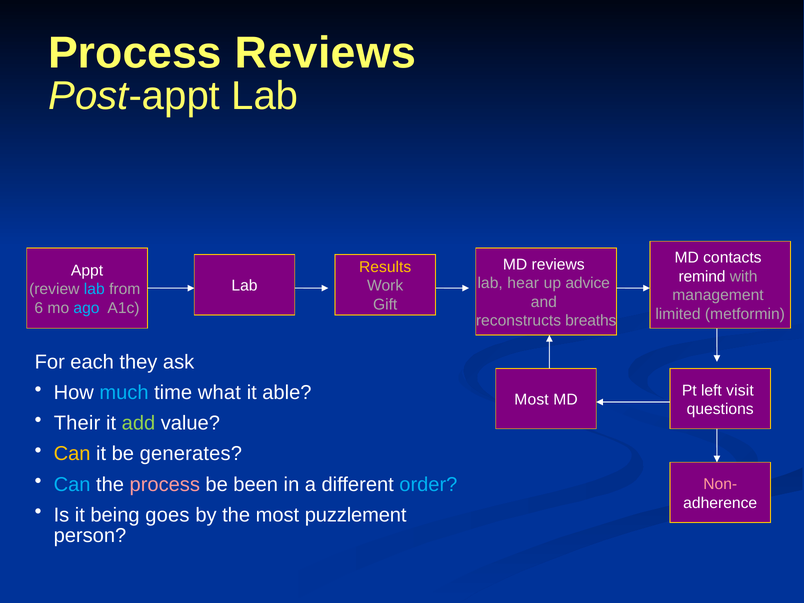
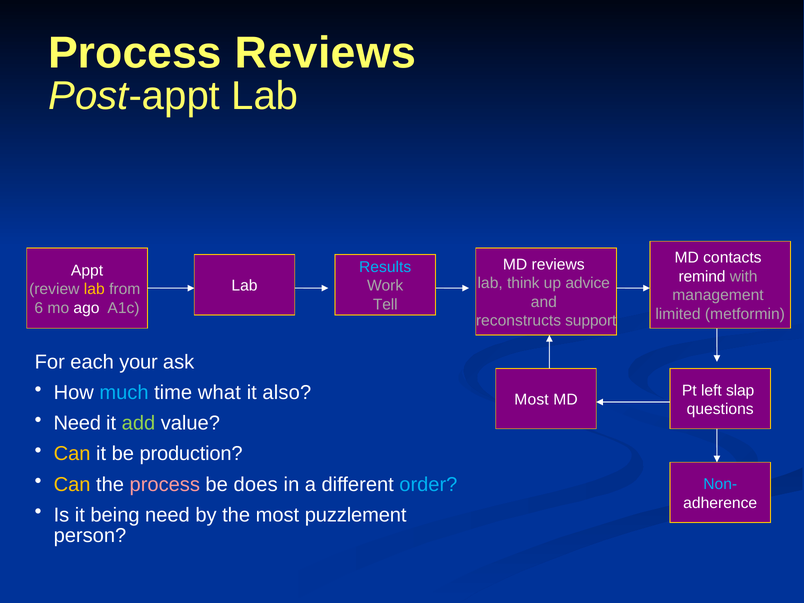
Results colour: yellow -> light blue
hear: hear -> think
lab at (94, 289) colour: light blue -> yellow
Gift: Gift -> Tell
ago colour: light blue -> white
breaths: breaths -> support
they: they -> your
able: able -> also
visit: visit -> slap
Their at (77, 423): Their -> Need
generates: generates -> production
Can at (72, 484) colour: light blue -> yellow
been: been -> does
Non- colour: pink -> light blue
being goes: goes -> need
